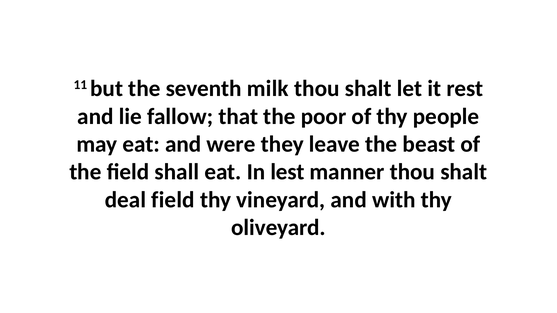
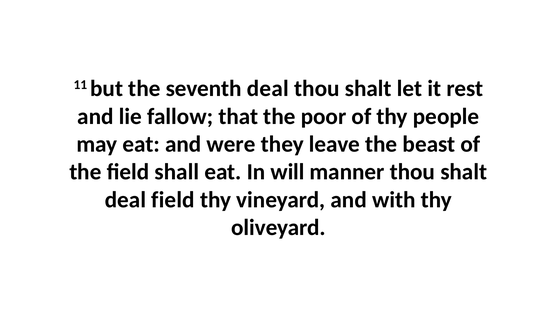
seventh milk: milk -> deal
lest: lest -> will
